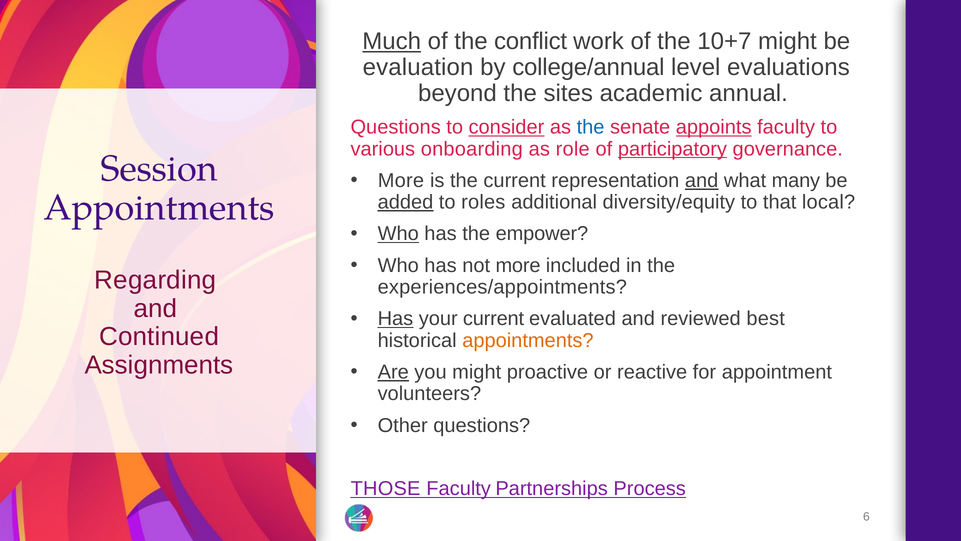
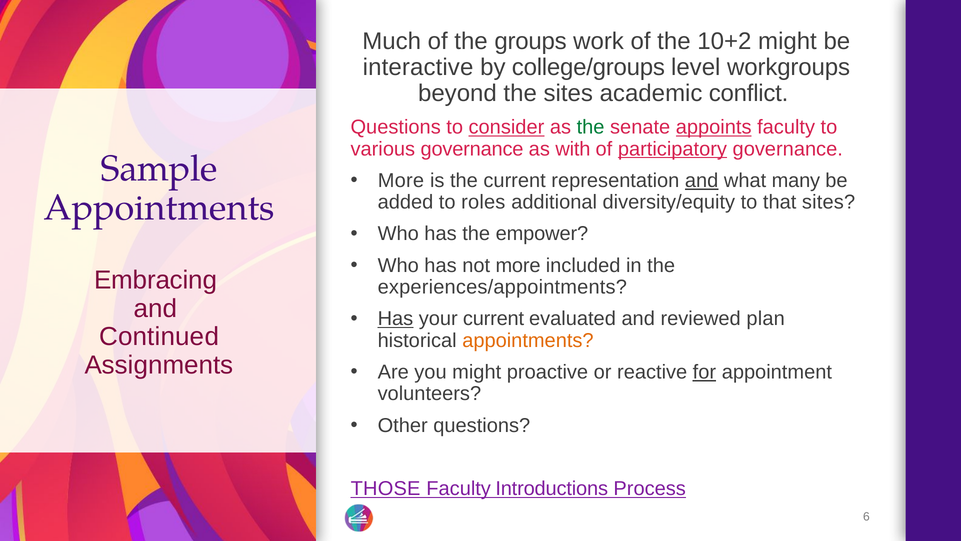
Much underline: present -> none
conflict: conflict -> groups
10+7: 10+7 -> 10+2
evaluation: evaluation -> interactive
college/annual: college/annual -> college/groups
evaluations: evaluations -> workgroups
annual: annual -> conflict
the at (591, 127) colour: blue -> green
various onboarding: onboarding -> governance
role: role -> with
Session: Session -> Sample
added underline: present -> none
that local: local -> sites
Who at (398, 234) underline: present -> none
Regarding: Regarding -> Embracing
best: best -> plan
Are underline: present -> none
for underline: none -> present
Partnerships: Partnerships -> Introductions
